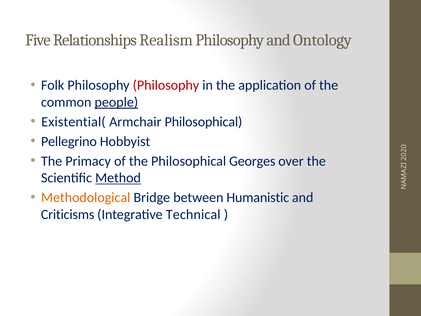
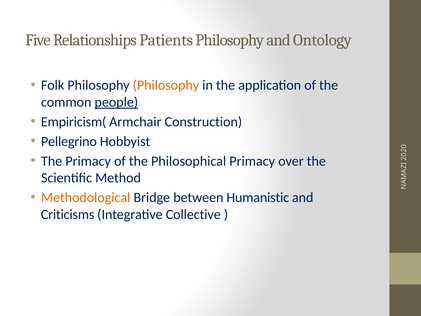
Realism: Realism -> Patients
Philosophy at (166, 85) colour: red -> orange
Existential(: Existential( -> Empiricism(
Armchair Philosophical: Philosophical -> Construction
Philosophical Georges: Georges -> Primacy
Method underline: present -> none
Technical: Technical -> Collective
